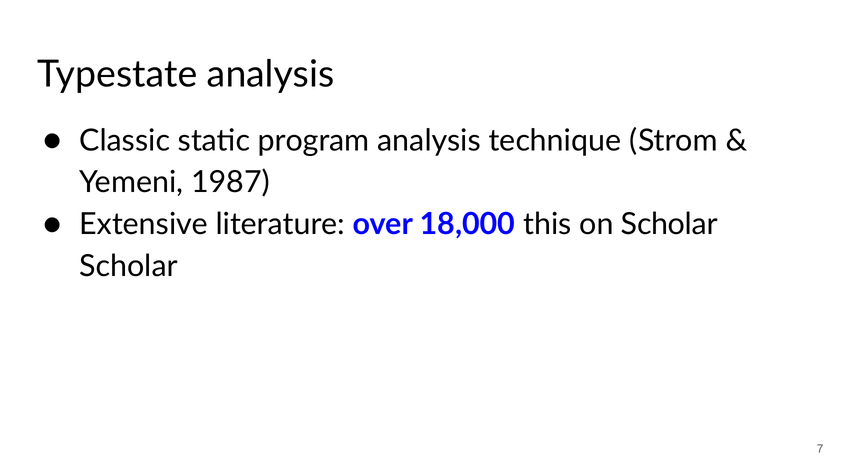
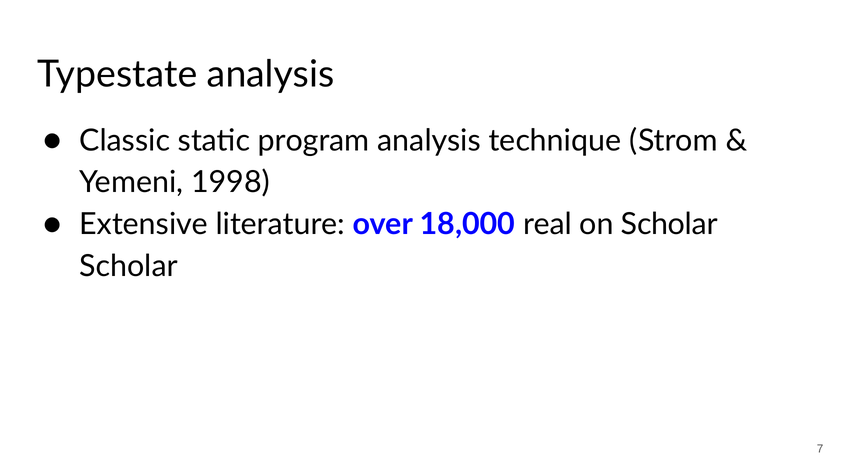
1987: 1987 -> 1998
this: this -> real
